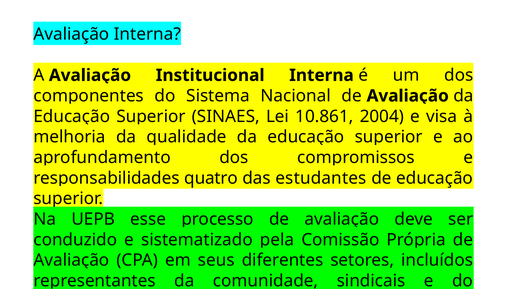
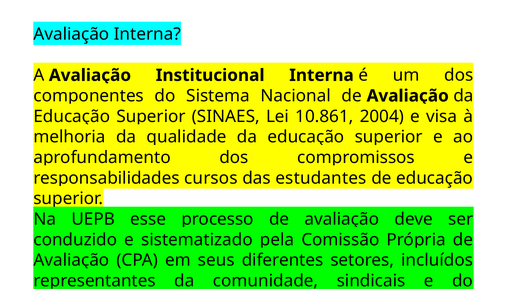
quatro: quatro -> cursos
